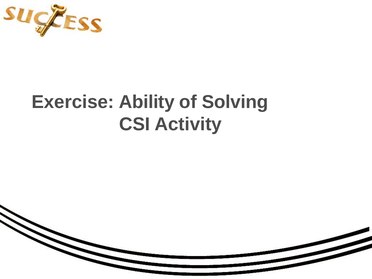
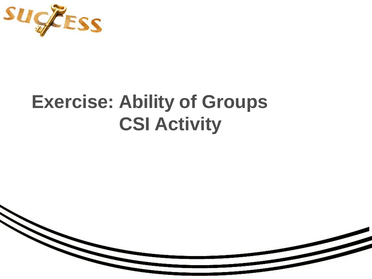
Solving: Solving -> Groups
